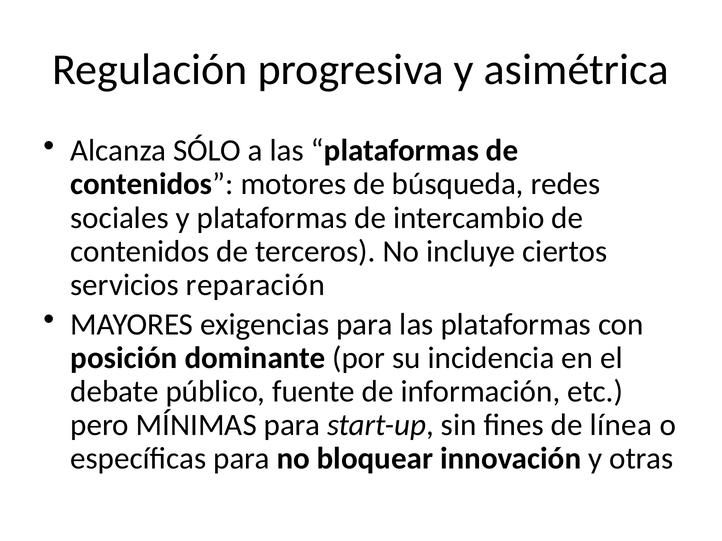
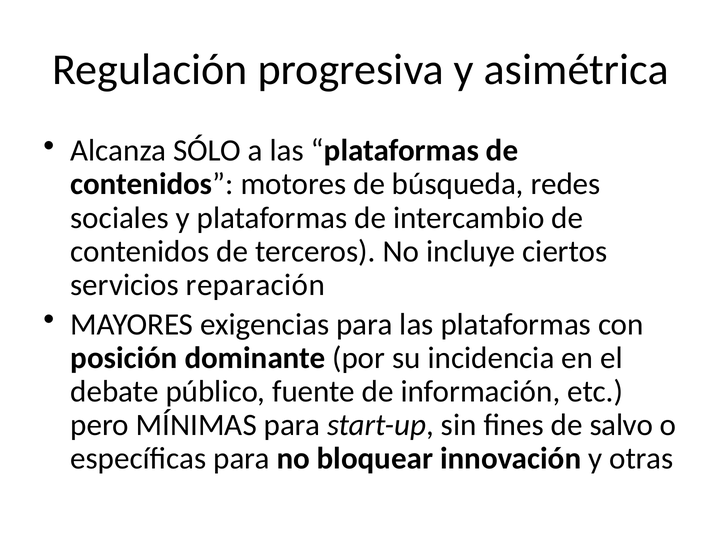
línea: línea -> salvo
